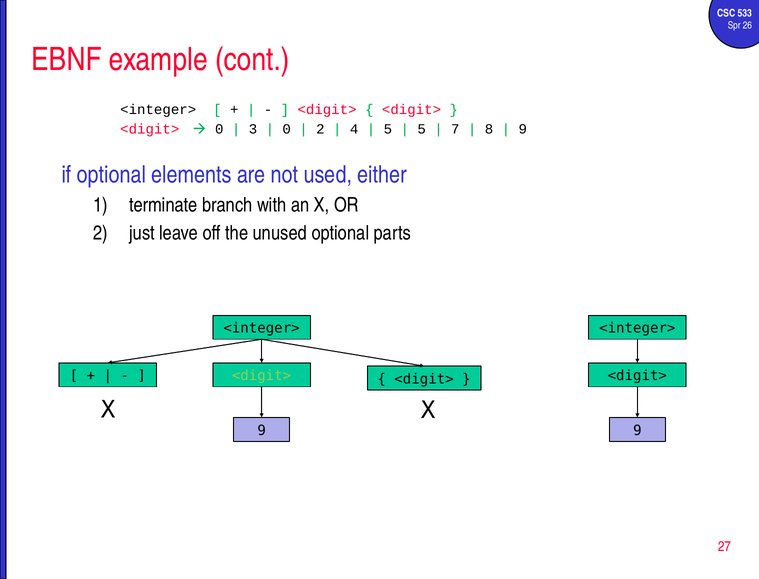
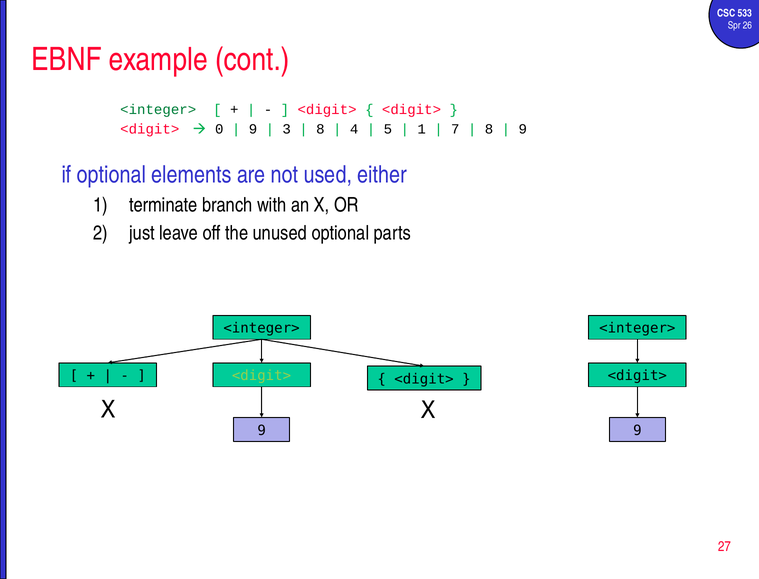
<integer> at (158, 109) colour: black -> green
3 at (253, 129): 3 -> 9
0 at (287, 129): 0 -> 3
2 at (320, 129): 2 -> 8
5 at (422, 129): 5 -> 1
